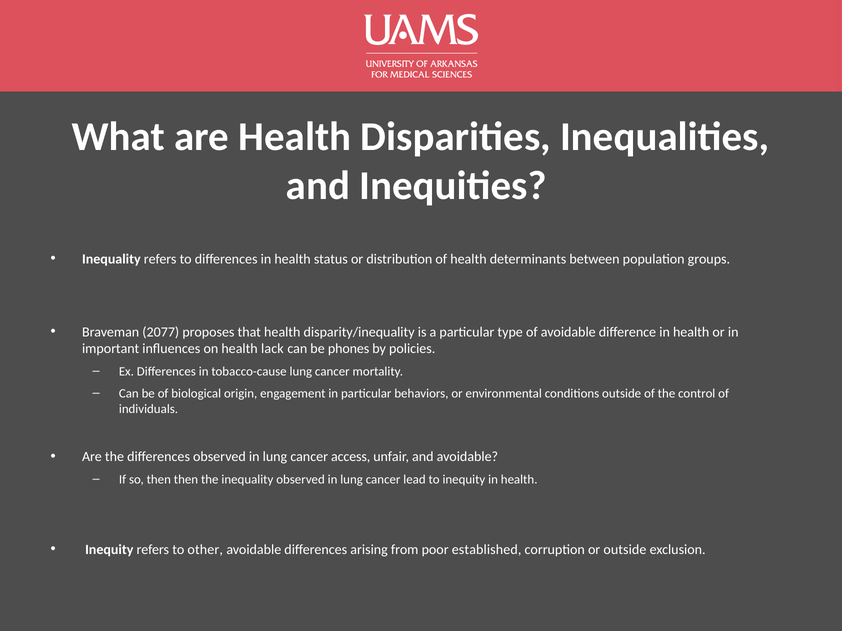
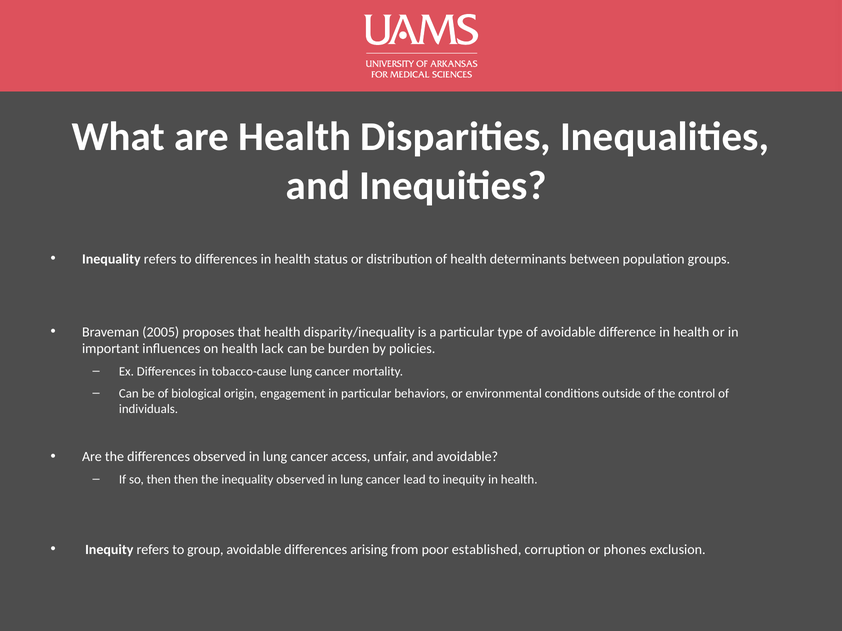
2077: 2077 -> 2005
phones: phones -> burden
other: other -> group
or outside: outside -> phones
